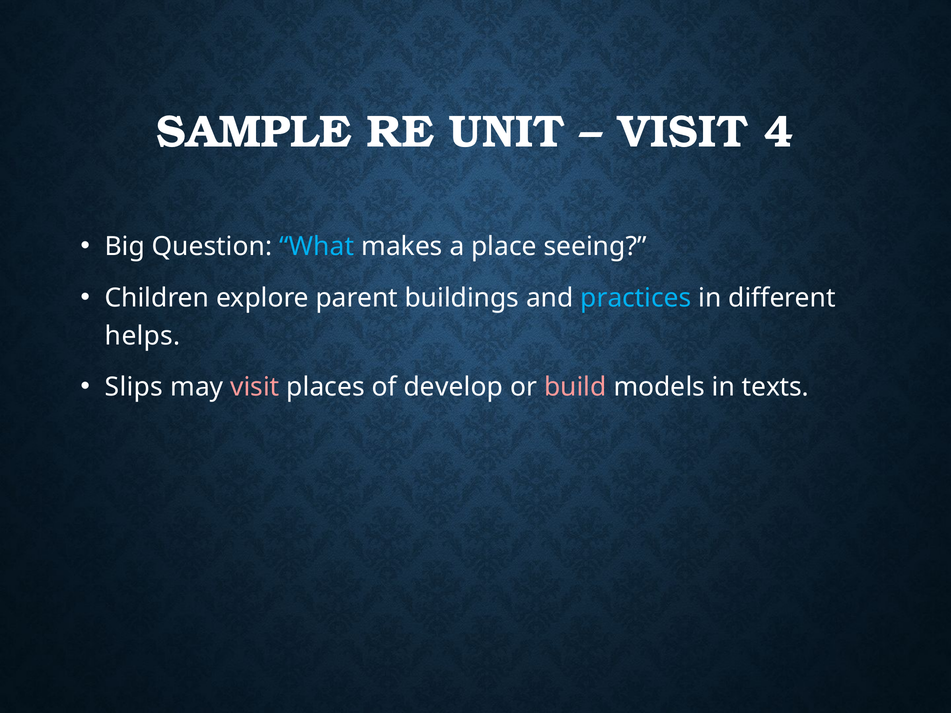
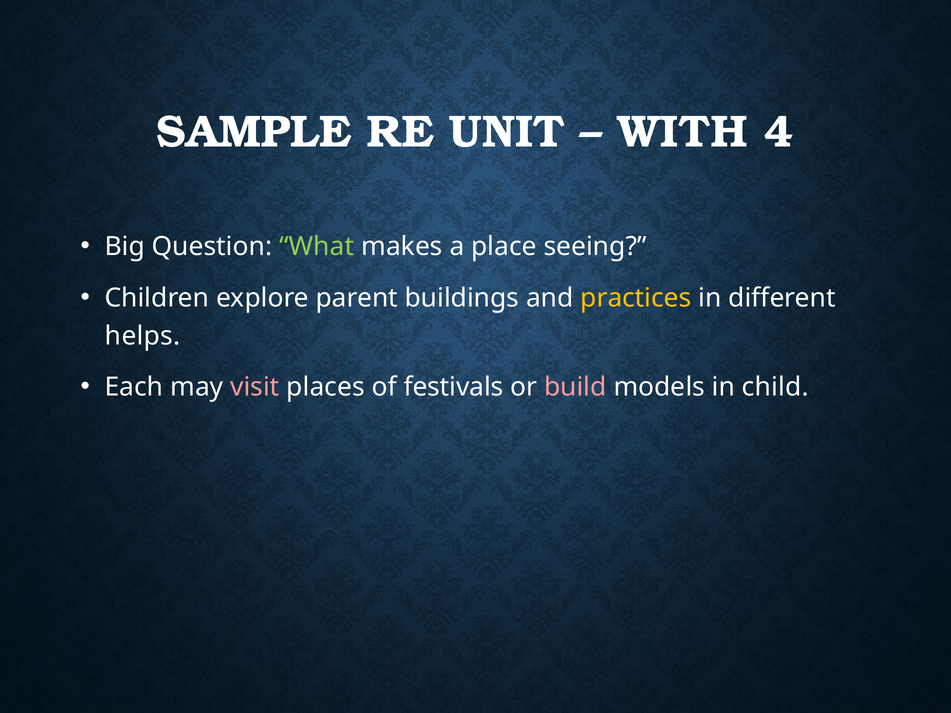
VISIT at (683, 132): VISIT -> WITH
What colour: light blue -> light green
practices colour: light blue -> yellow
Slips: Slips -> Each
develop: develop -> festivals
texts: texts -> child
